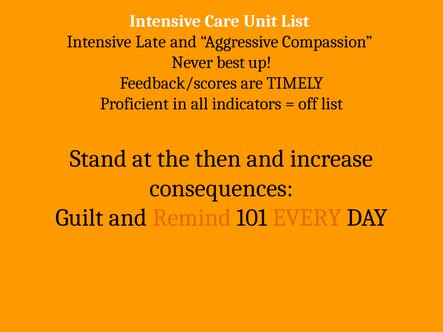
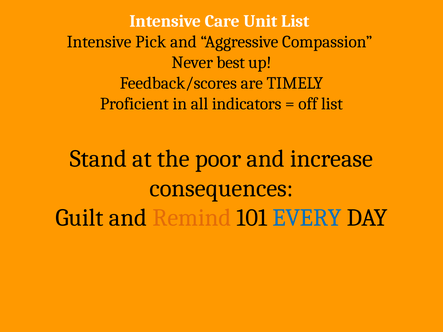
Late: Late -> Pick
then: then -> poor
EVERY colour: orange -> blue
